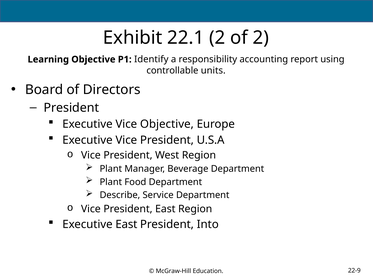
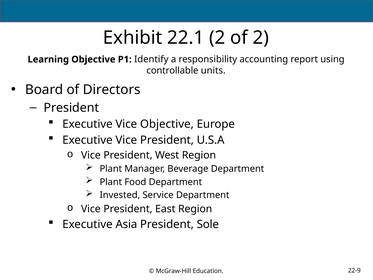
Describe: Describe -> Invested
Executive East: East -> Asia
Into: Into -> Sole
